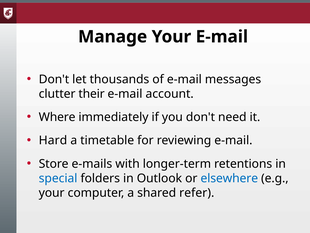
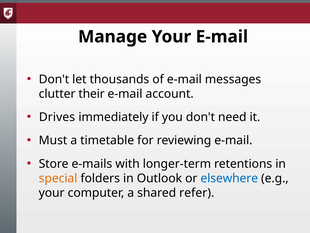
Where: Where -> Drives
Hard: Hard -> Must
special colour: blue -> orange
